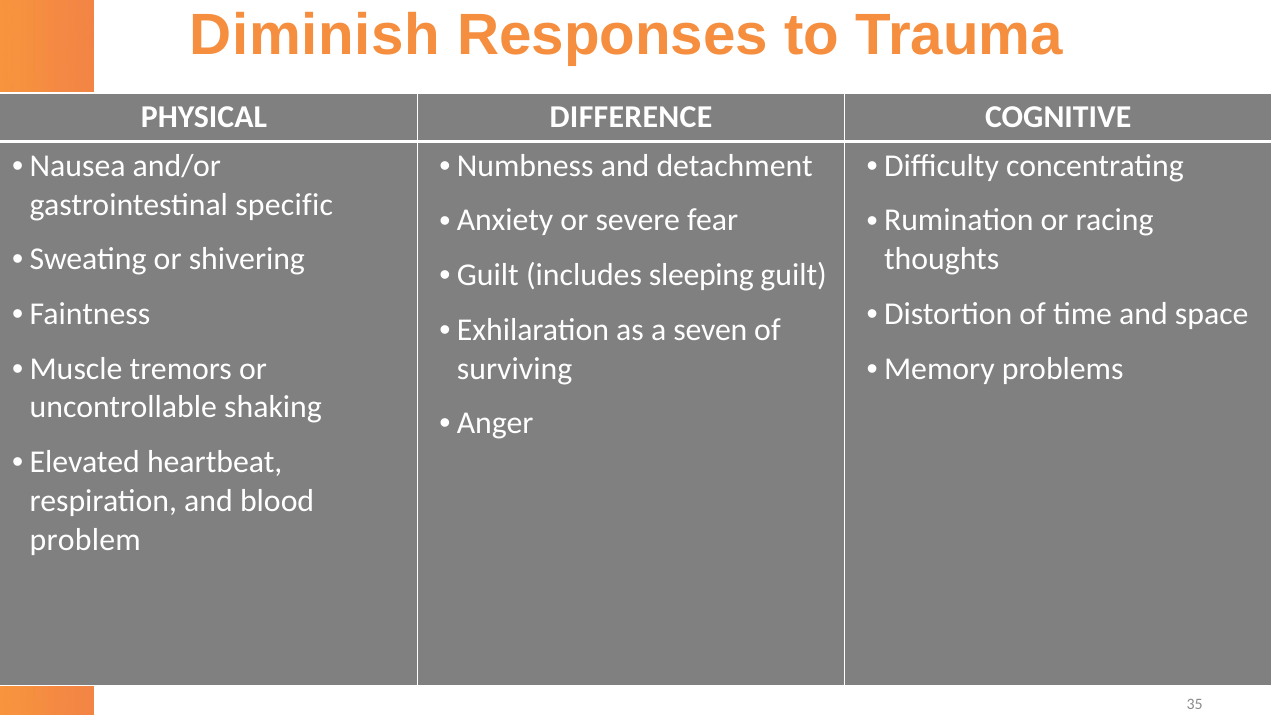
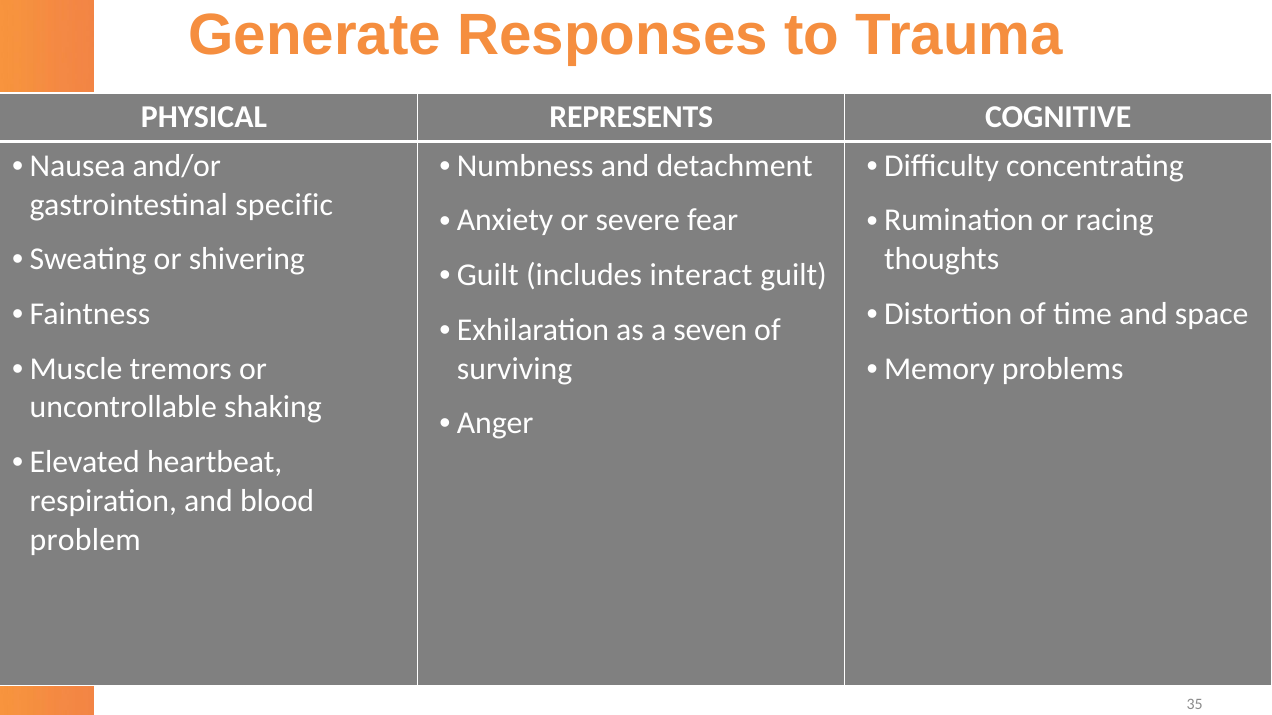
Diminish: Diminish -> Generate
DIFFERENCE: DIFFERENCE -> REPRESENTS
sleeping: sleeping -> interact
